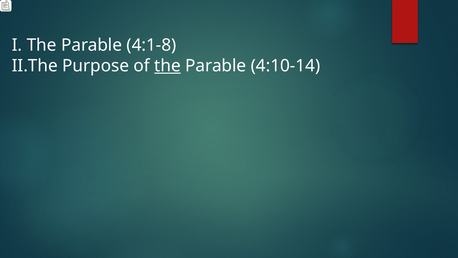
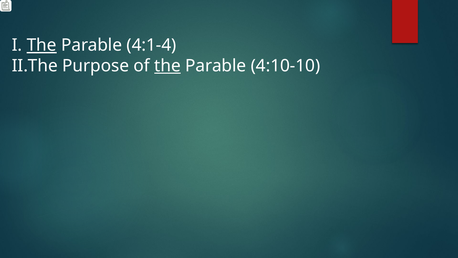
The at (42, 45) underline: none -> present
4:1-8: 4:1-8 -> 4:1-4
4:10-14: 4:10-14 -> 4:10-10
